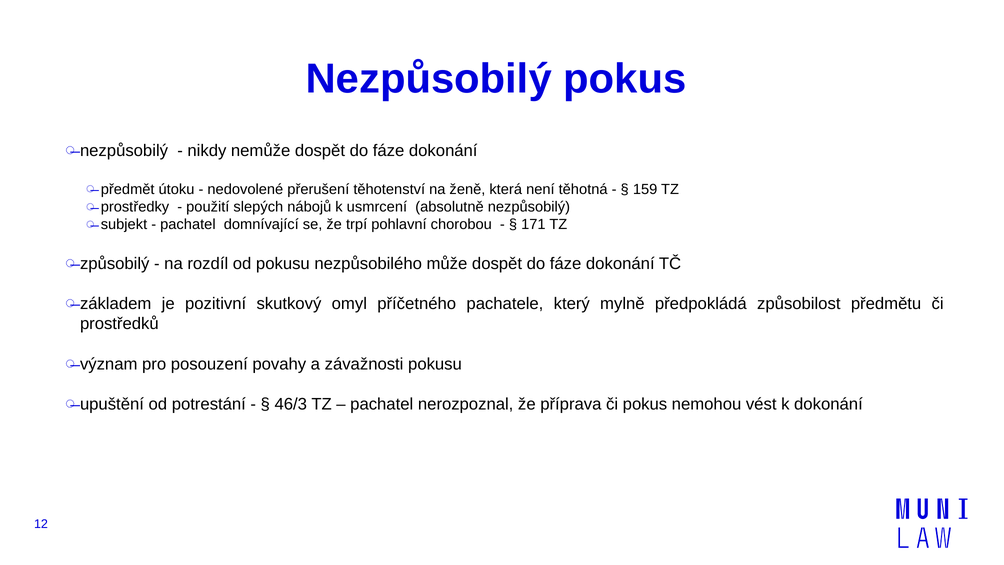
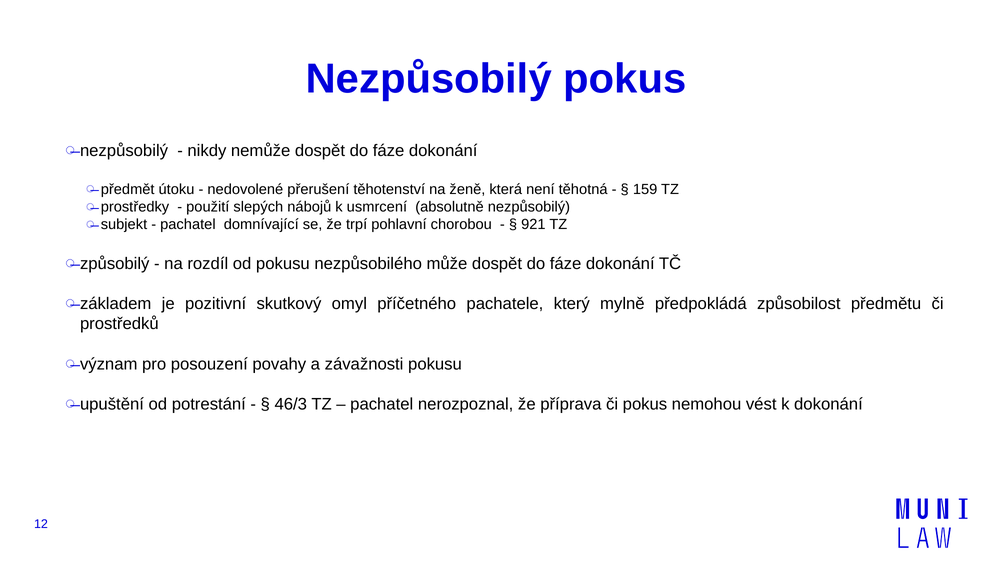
171: 171 -> 921
